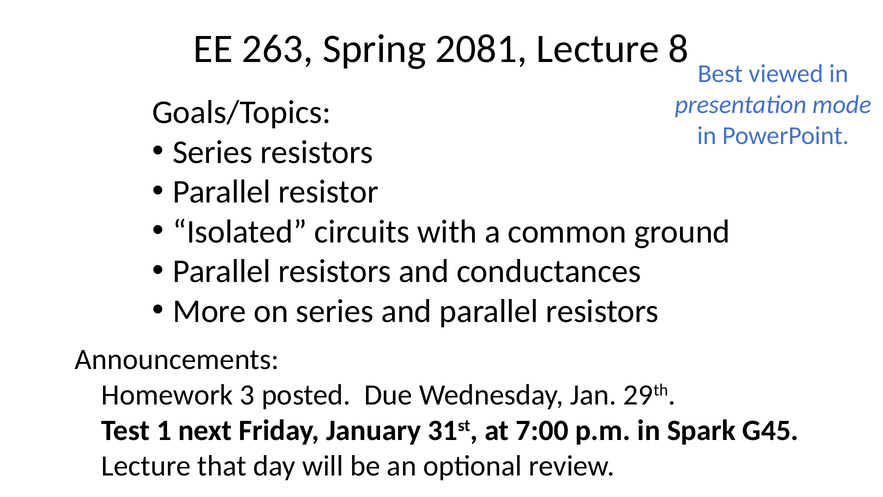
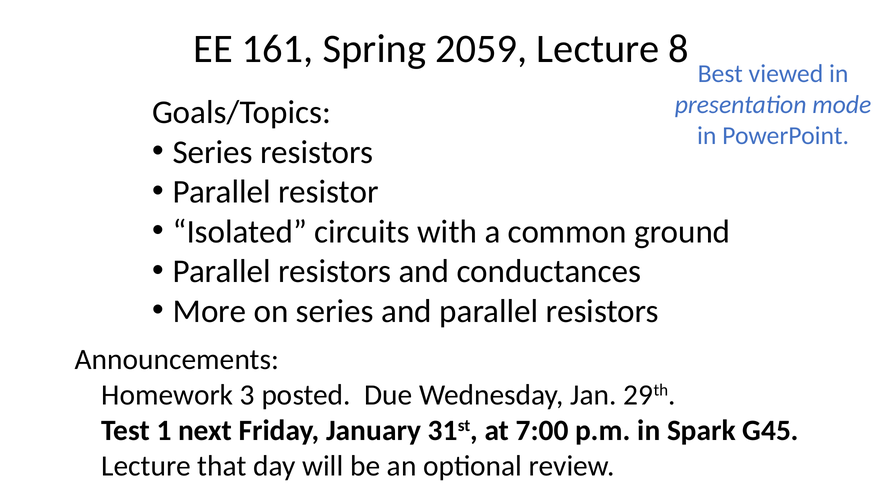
263: 263 -> 161
2081: 2081 -> 2059
